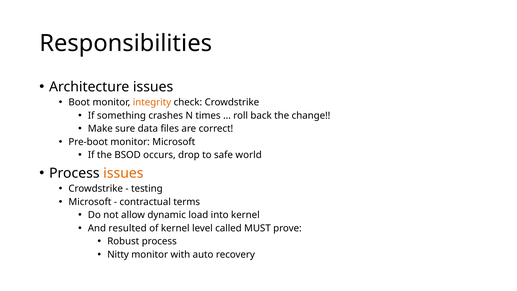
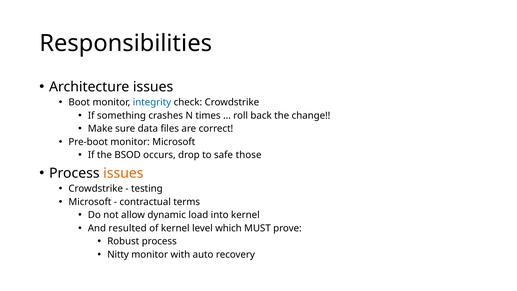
integrity colour: orange -> blue
world: world -> those
called: called -> which
